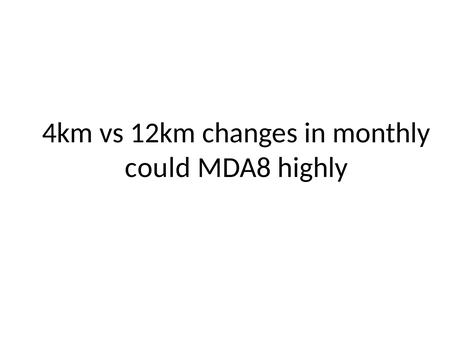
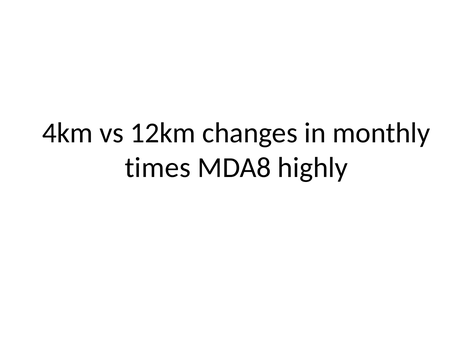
could: could -> times
